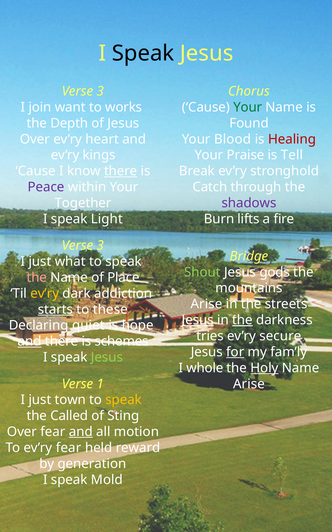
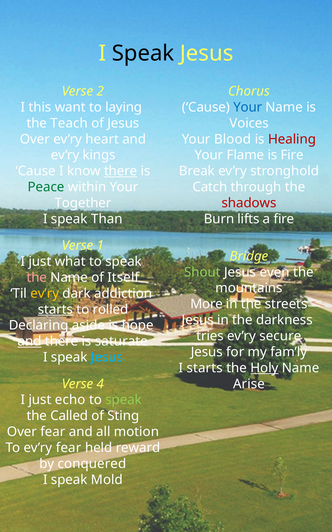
3 at (100, 91): 3 -> 2
join: join -> this
works: works -> laying
Your at (248, 107) colour: green -> blue
Depth: Depth -> Teach
Found: Found -> Voices
Praise: Praise -> Flame
is Tell: Tell -> Fire
Peace colour: purple -> green
shadows colour: purple -> red
Light: Light -> Than
3 at (100, 245): 3 -> 1
gods: gods -> even
Place: Place -> Itself
Arise at (206, 304): Arise -> More
these: these -> rolled
Jesus at (198, 320) underline: present -> none
the at (242, 320) underline: present -> none
quiet: quiet -> aside
schemes: schemes -> saturate
for underline: present -> none
Jesus at (107, 357) colour: light green -> light blue
I whole: whole -> starts
1: 1 -> 4
town: town -> echo
speak at (124, 399) colour: yellow -> light green
and at (81, 431) underline: present -> none
generation: generation -> conquered
